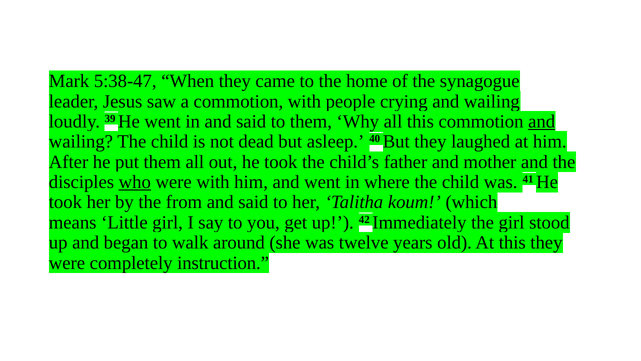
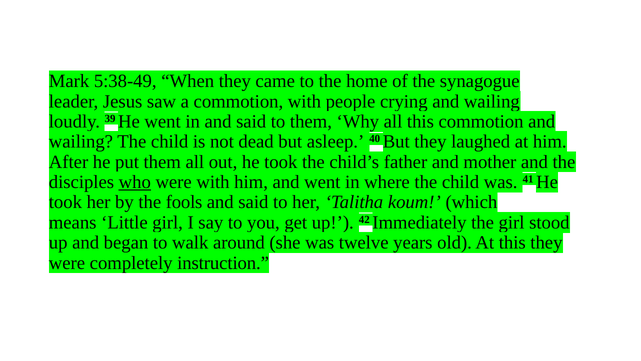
5:38-47: 5:38-47 -> 5:38-49
and at (542, 121) underline: present -> none
from: from -> fools
